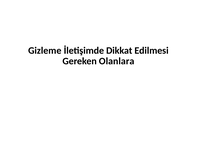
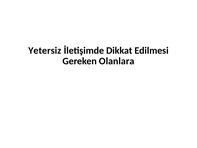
Gizleme: Gizleme -> Yetersiz
